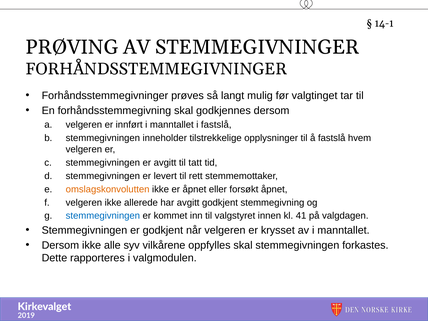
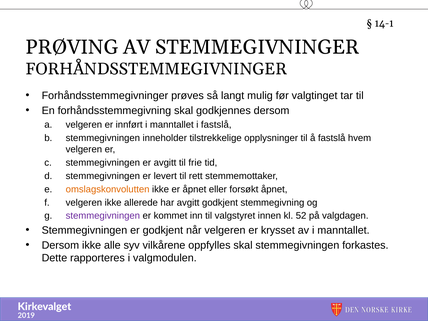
tatt: tatt -> frie
stemmegivningen at (103, 216) colour: blue -> purple
41: 41 -> 52
